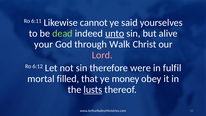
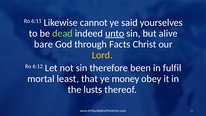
your: your -> bare
Walk: Walk -> Facts
Lord colour: pink -> yellow
were: were -> been
filled: filled -> least
lusts underline: present -> none
